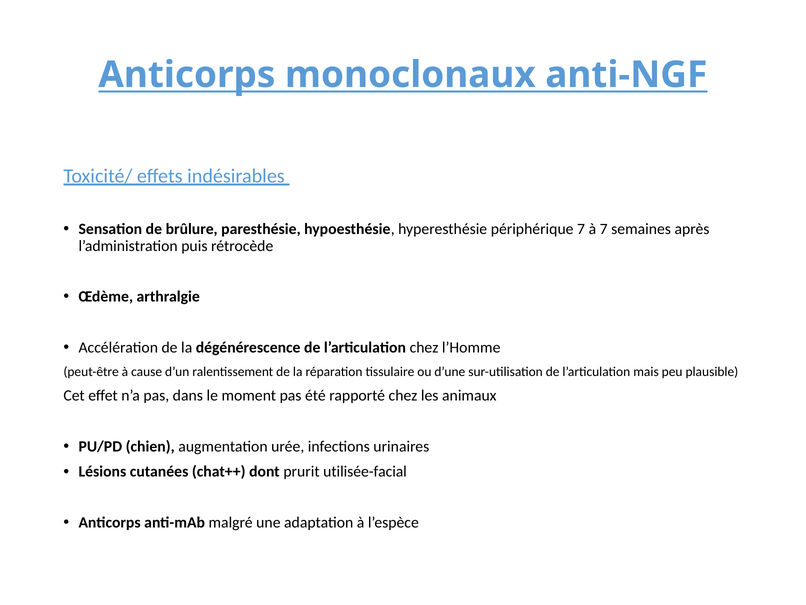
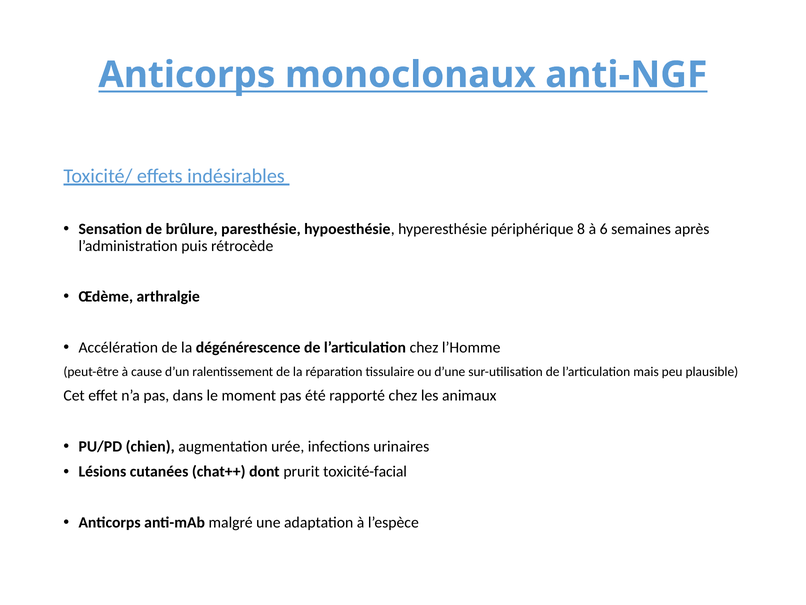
périphérique 7: 7 -> 8
à 7: 7 -> 6
utilisée-facial: utilisée-facial -> toxicité-facial
